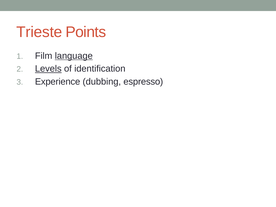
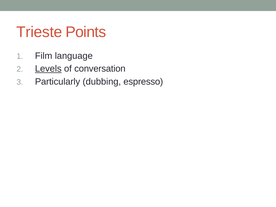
language underline: present -> none
identification: identification -> conversation
Experience: Experience -> Particularly
